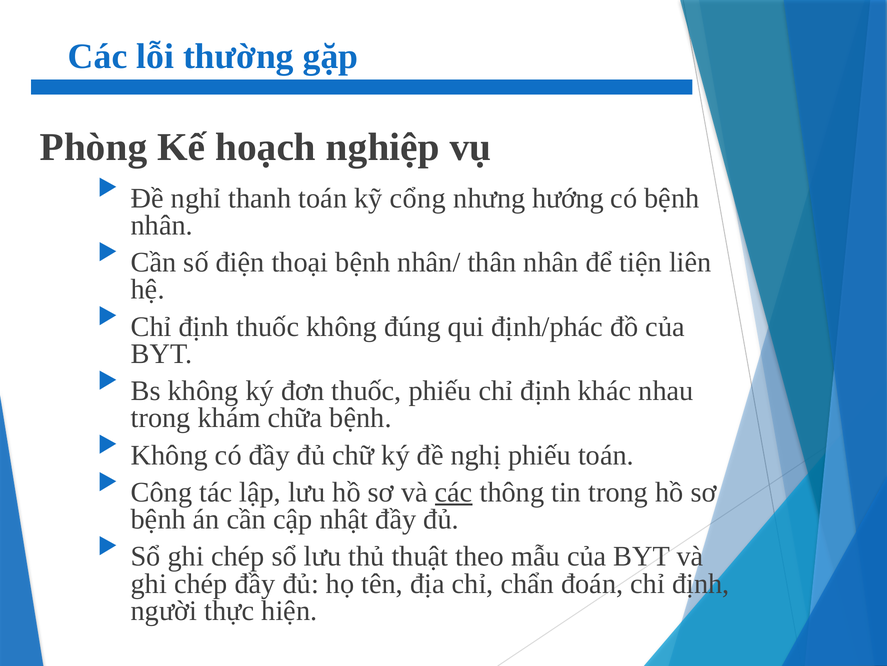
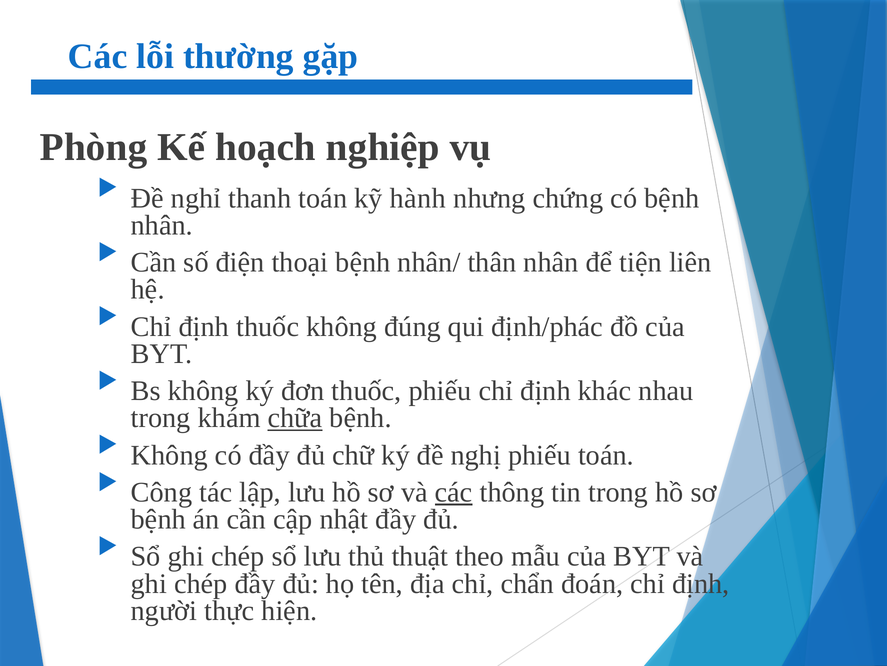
cổng: cổng -> hành
hướng: hướng -> chứng
chữa underline: none -> present
